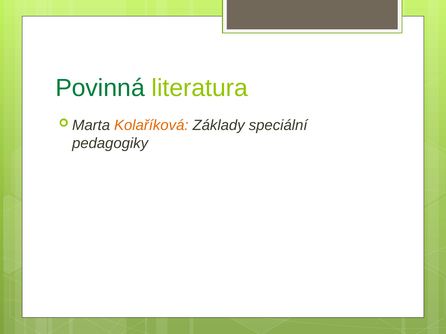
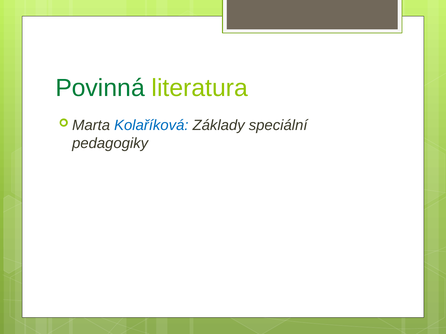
Kolaříková colour: orange -> blue
